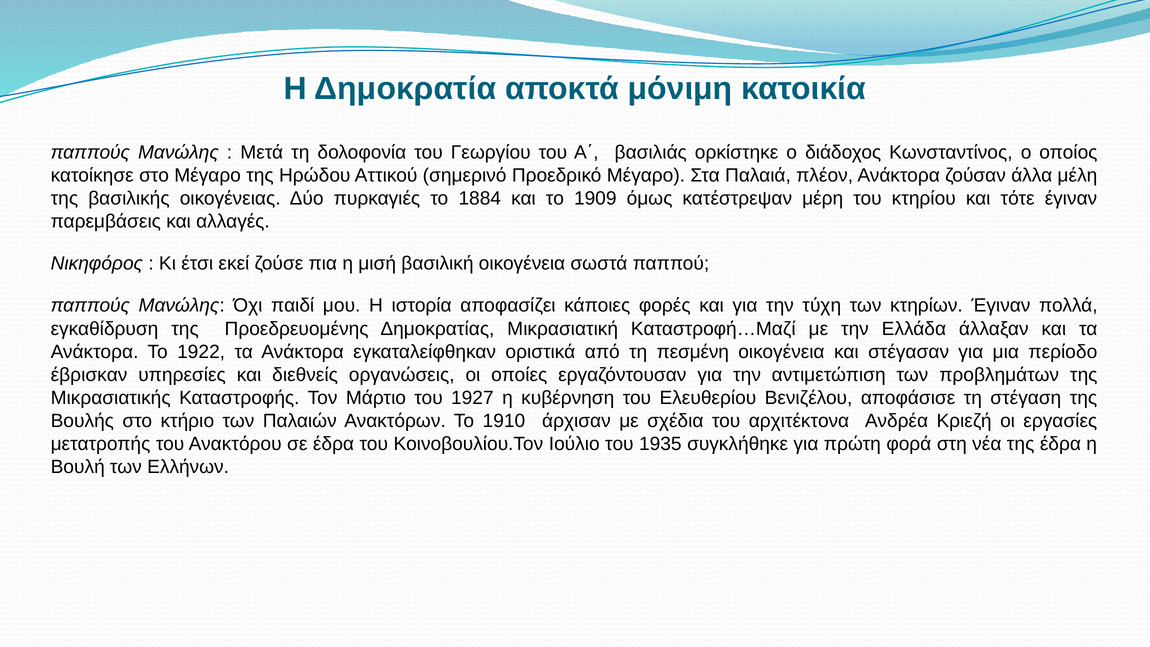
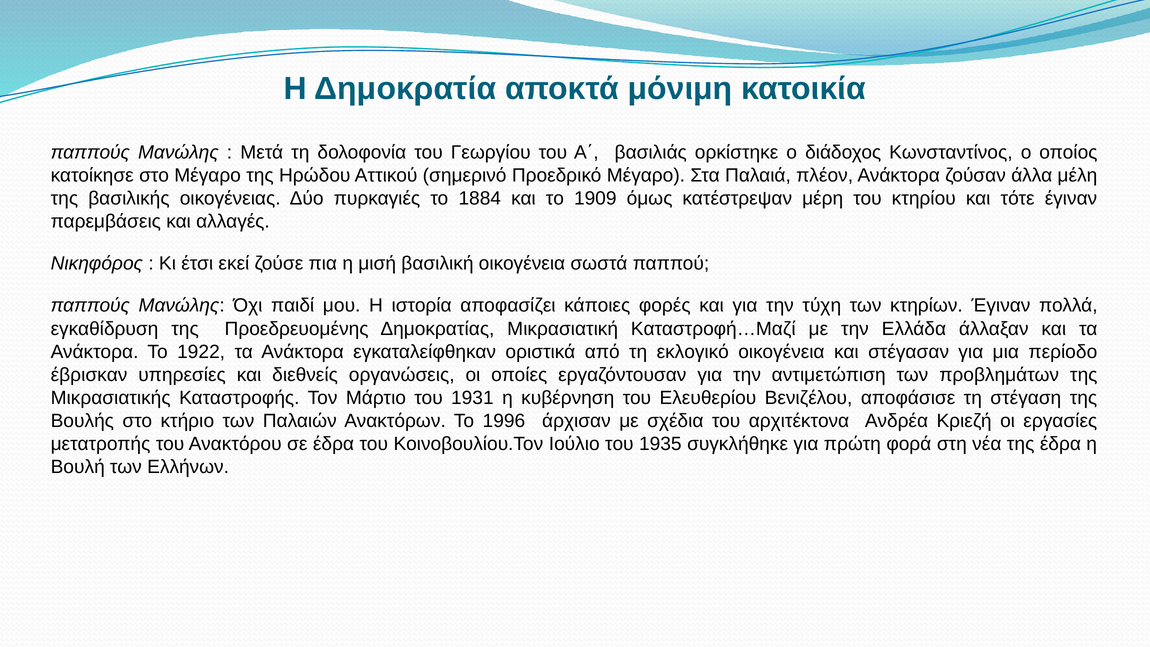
πεσμένη: πεσμένη -> εκλογικό
1927: 1927 -> 1931
1910: 1910 -> 1996
